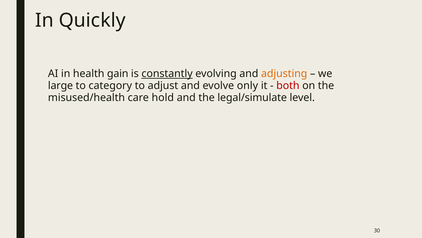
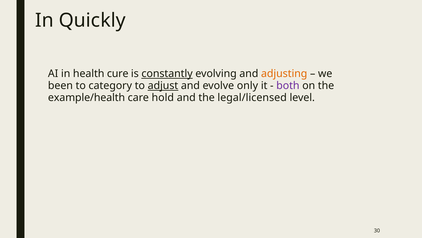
gain: gain -> cure
large: large -> been
adjust underline: none -> present
both colour: red -> purple
misused/health: misused/health -> example/health
legal/simulate: legal/simulate -> legal/licensed
